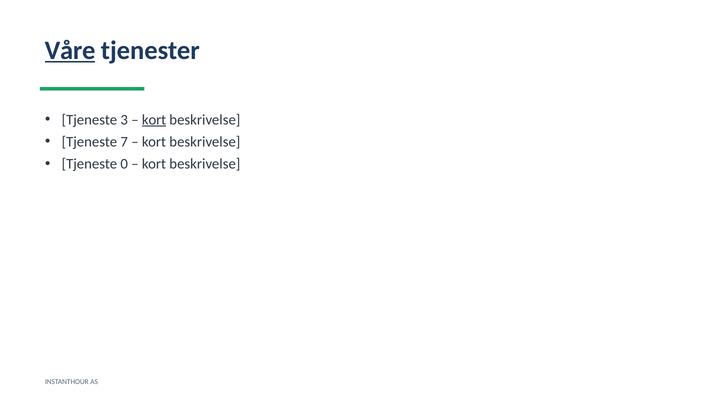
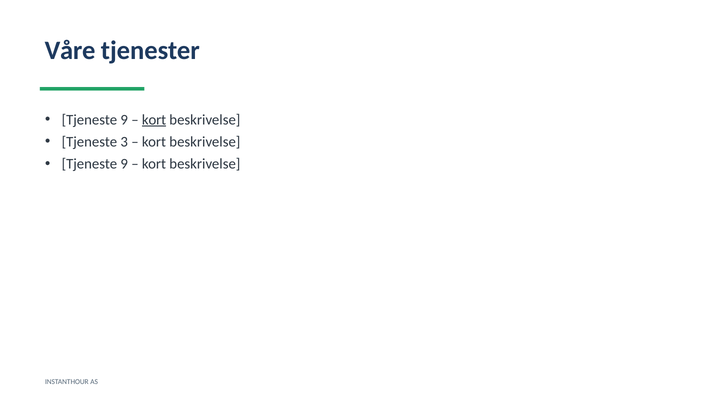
Våre underline: present -> none
3 at (124, 120): 3 -> 9
7: 7 -> 3
0 at (124, 164): 0 -> 9
